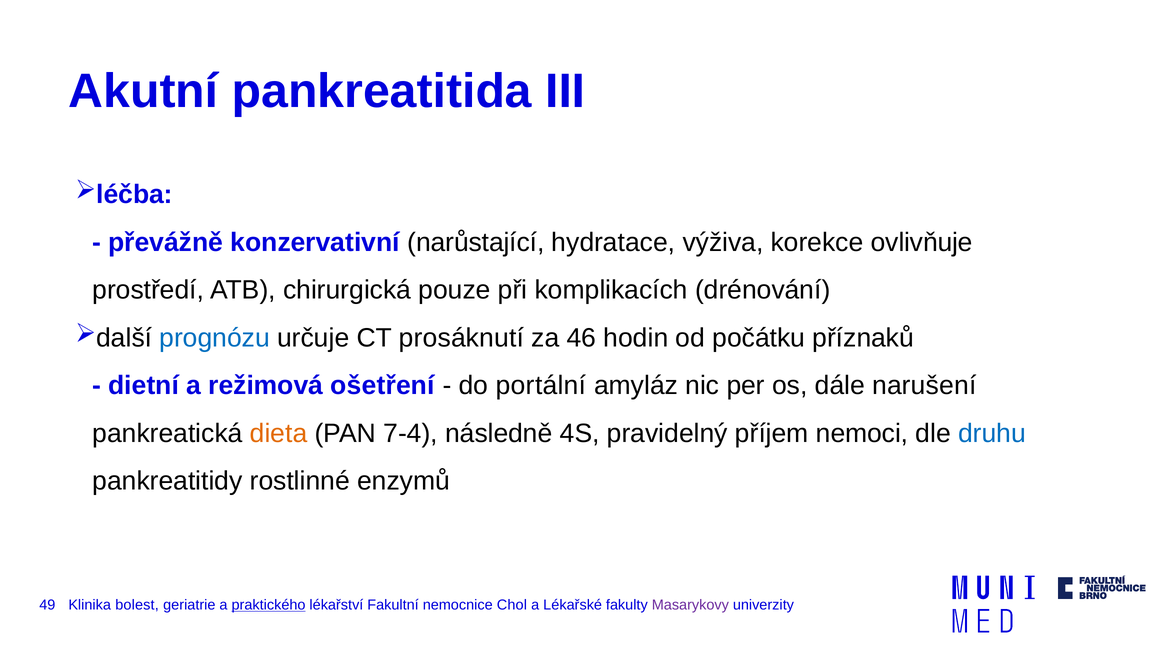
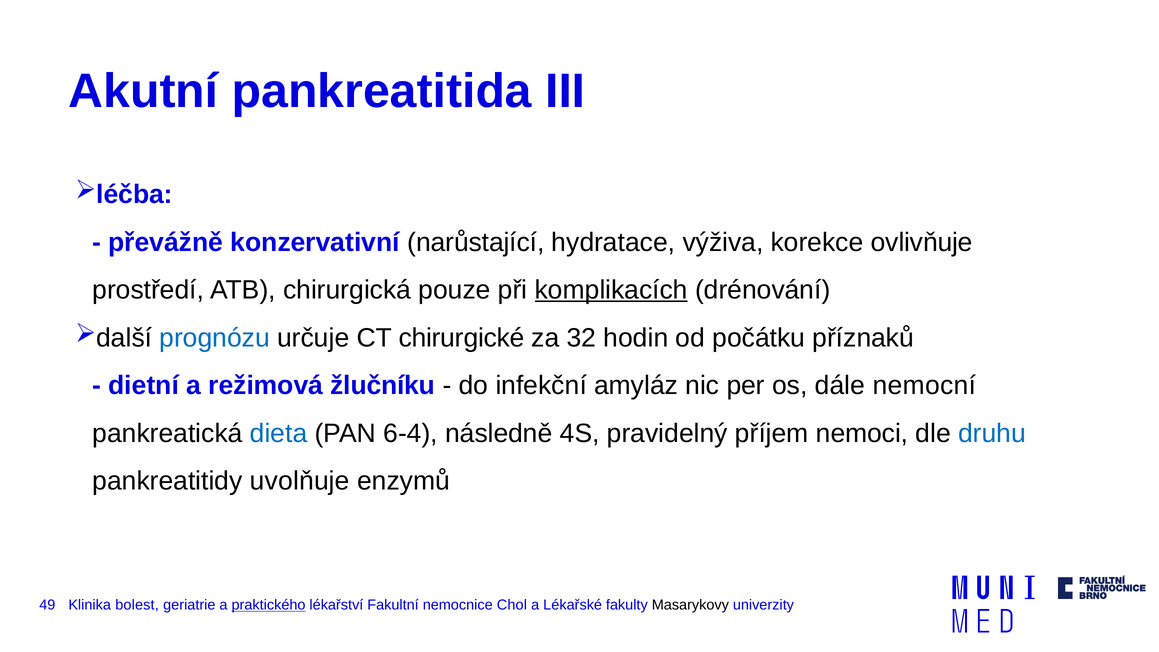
komplikacích underline: none -> present
prosáknutí: prosáknutí -> chirurgické
46: 46 -> 32
ošetření: ošetření -> žlučníku
portální: portální -> infekční
narušení: narušení -> nemocní
dieta colour: orange -> blue
7-4: 7-4 -> 6-4
rostlinné: rostlinné -> uvolňuje
Masarykovy colour: purple -> black
